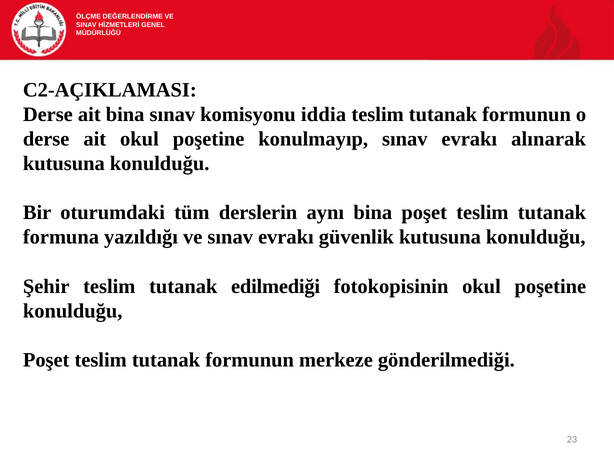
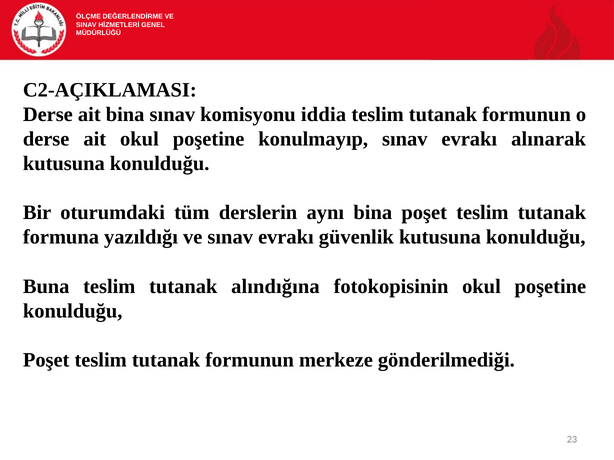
Şehir: Şehir -> Buna
edilmediği: edilmediği -> alındığına
